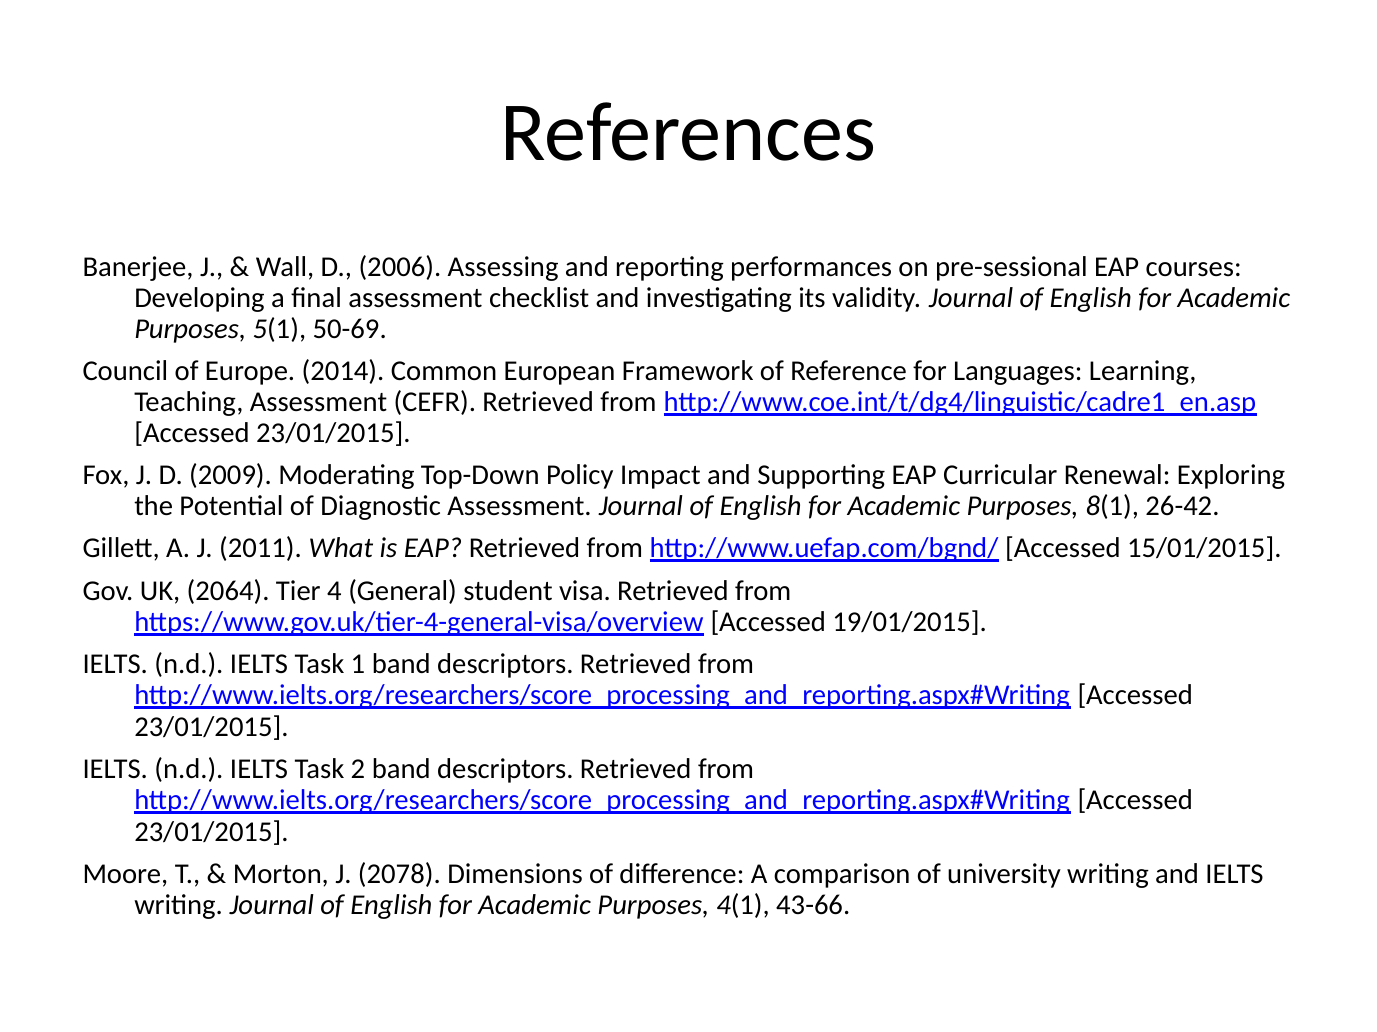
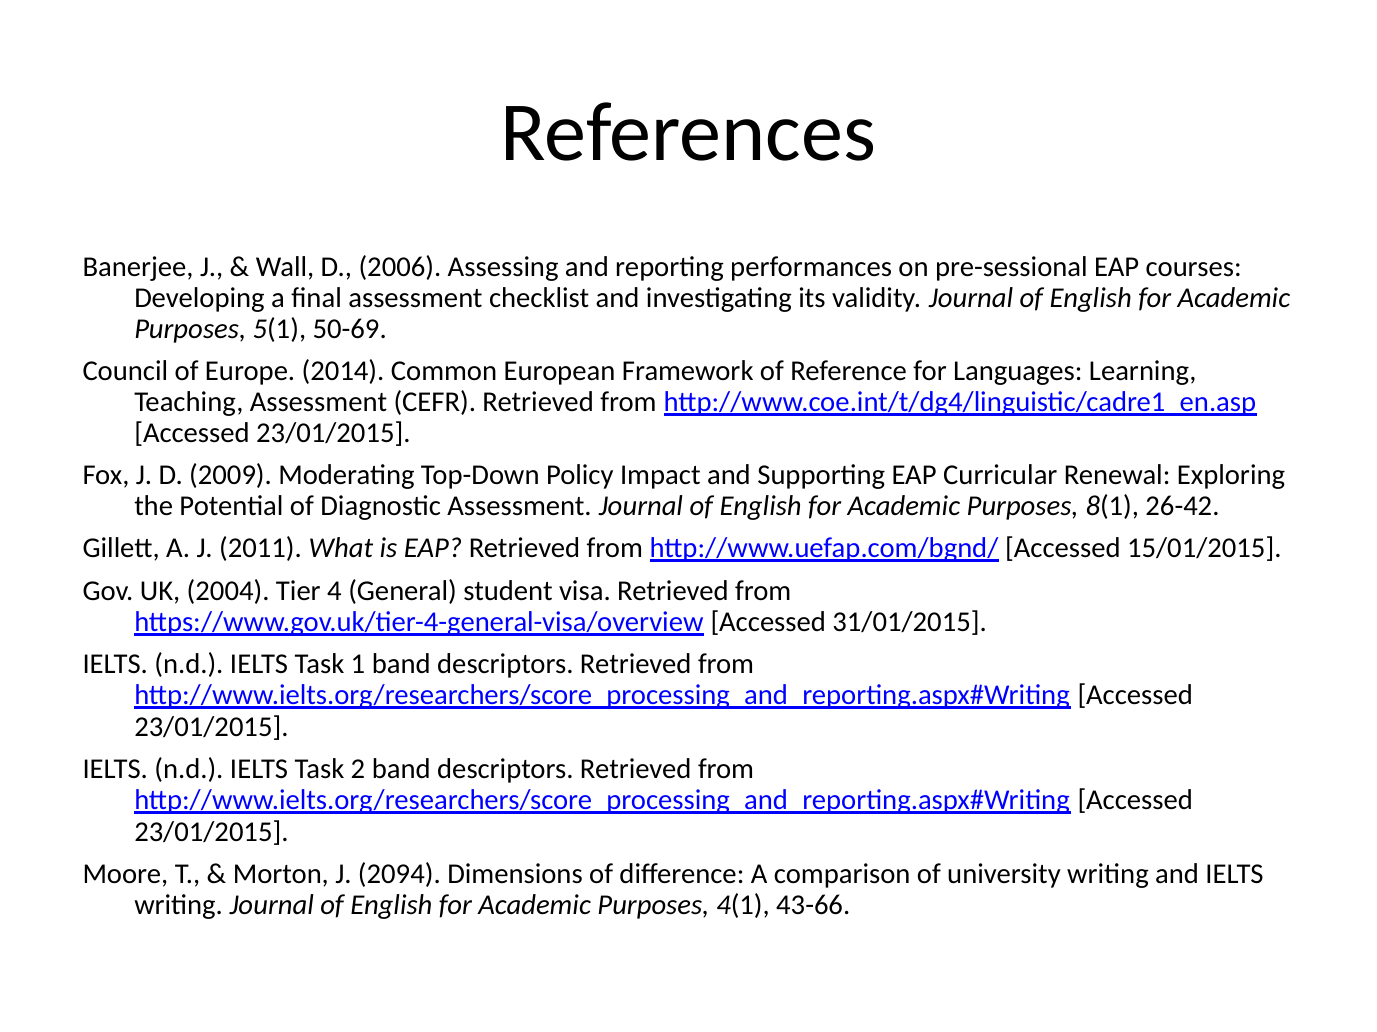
2064: 2064 -> 2004
19/01/2015: 19/01/2015 -> 31/01/2015
2078: 2078 -> 2094
